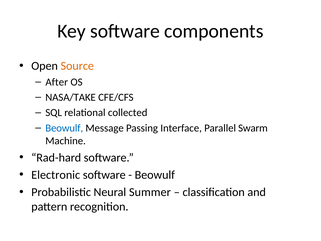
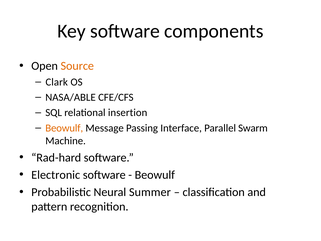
After: After -> Clark
NASA/TAKE: NASA/TAKE -> NASA/ABLE
collected: collected -> insertion
Beowulf at (64, 128) colour: blue -> orange
